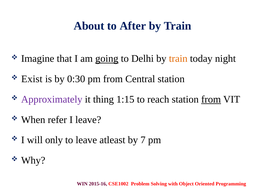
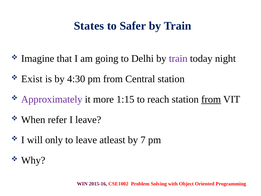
About: About -> States
After: After -> Safer
going underline: present -> none
train at (178, 59) colour: orange -> purple
0:30: 0:30 -> 4:30
thing: thing -> more
